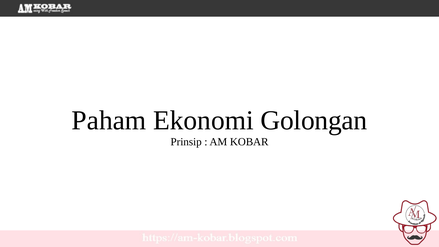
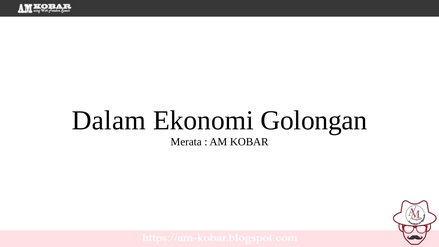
Paham: Paham -> Dalam
Prinsip: Prinsip -> Merata
